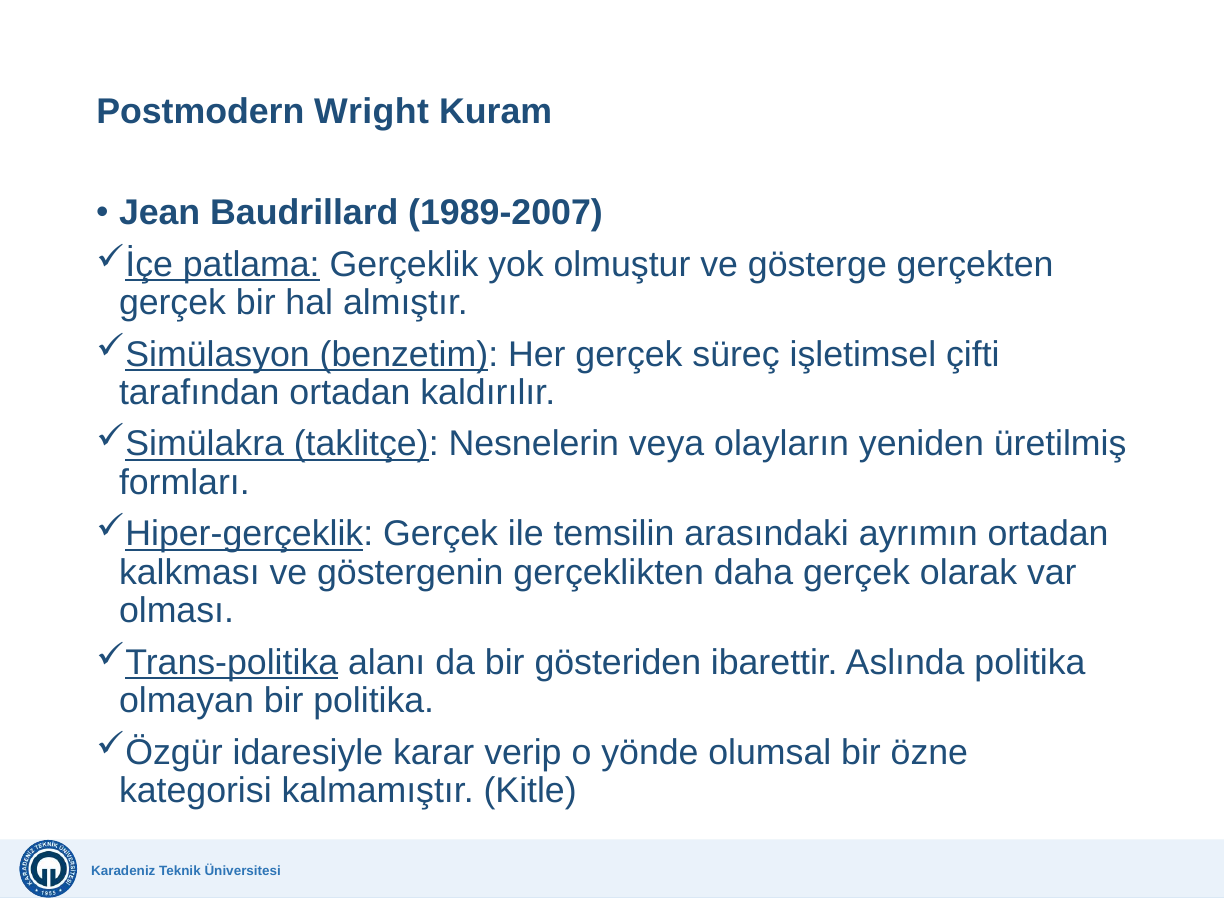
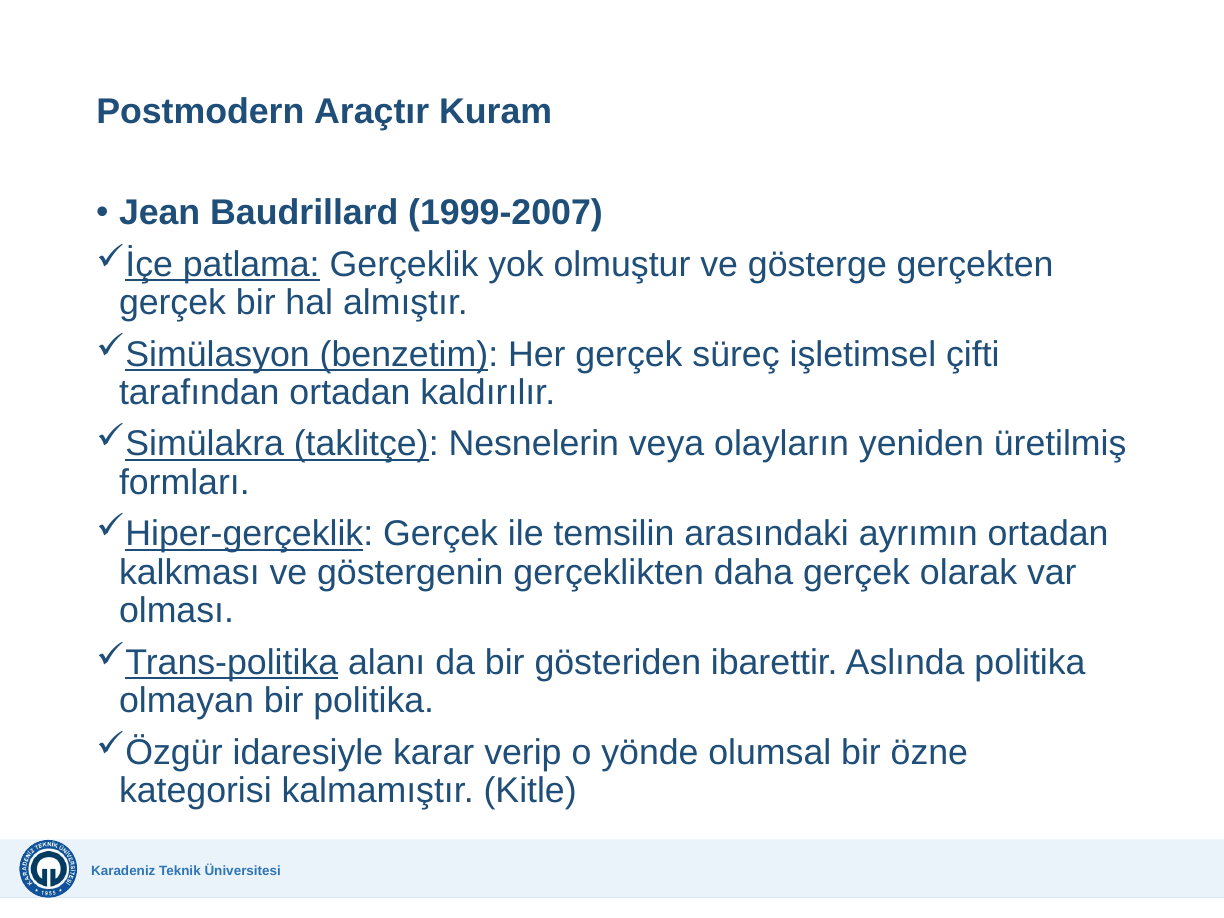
Wright: Wright -> Araçtır
1989-2007: 1989-2007 -> 1999-2007
